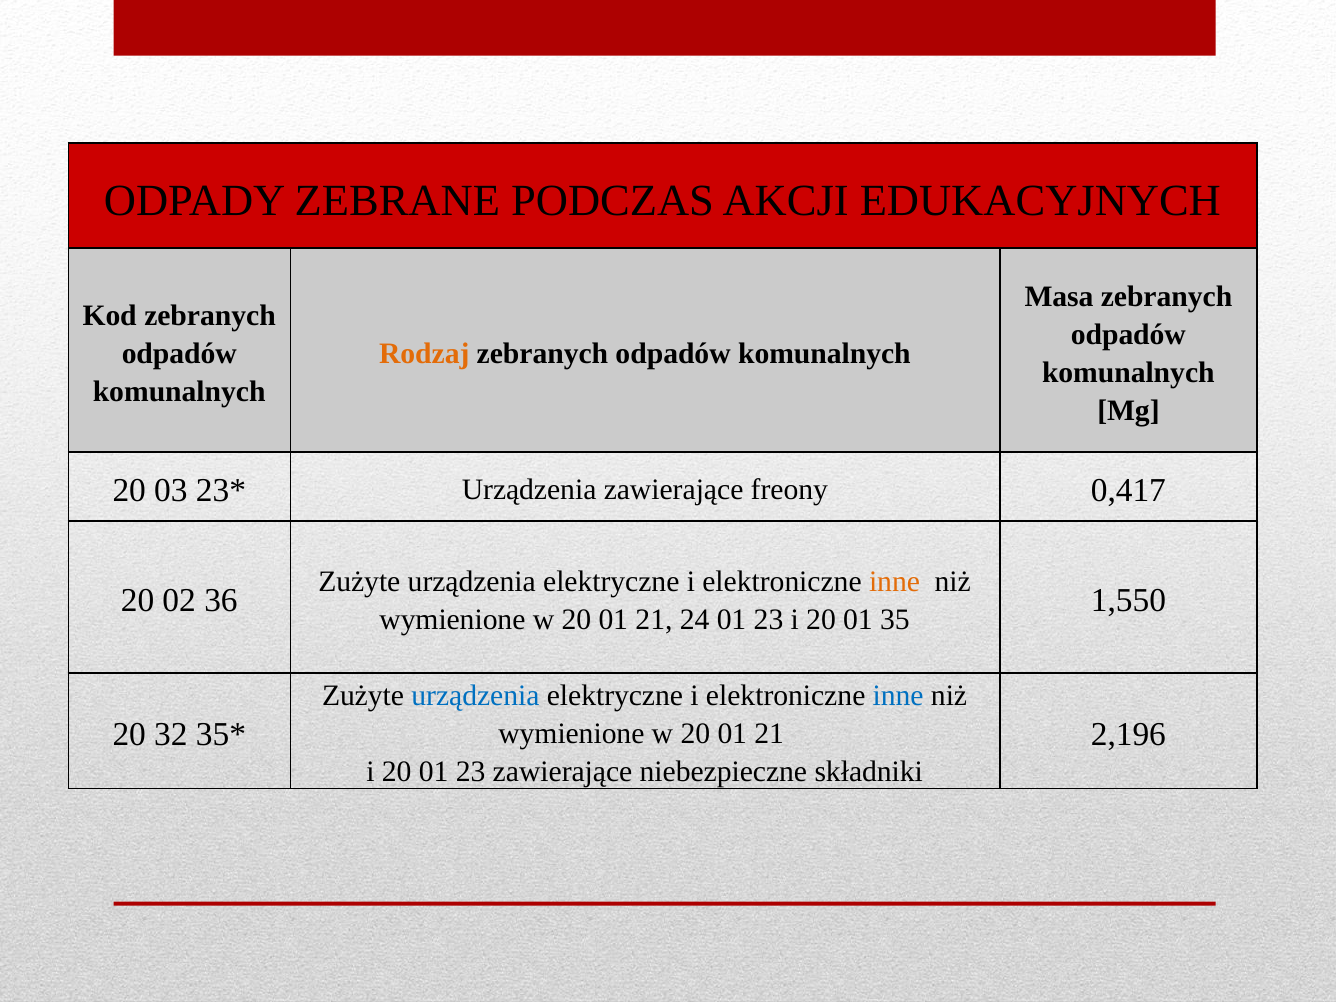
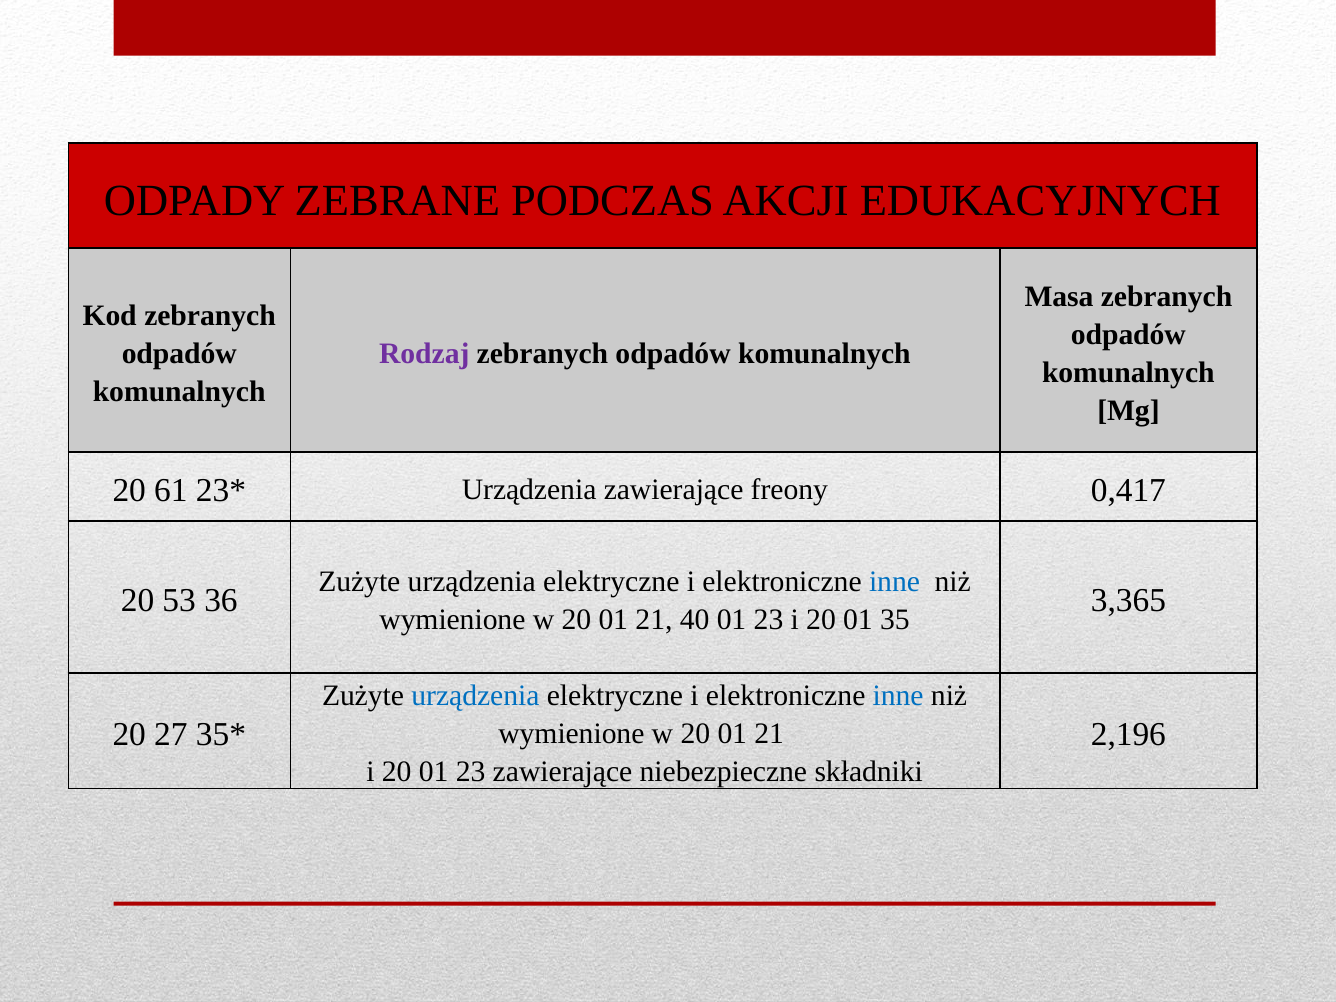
Rodzaj colour: orange -> purple
03: 03 -> 61
inne at (894, 581) colour: orange -> blue
02: 02 -> 53
1,550: 1,550 -> 3,365
24: 24 -> 40
32: 32 -> 27
